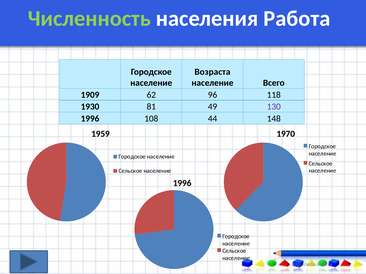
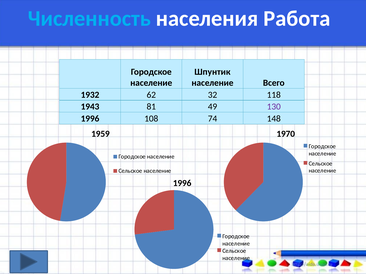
Численность colour: light green -> light blue
Возраста: Возраста -> Шпунтик
1909: 1909 -> 1932
96: 96 -> 32
1930: 1930 -> 1943
44: 44 -> 74
